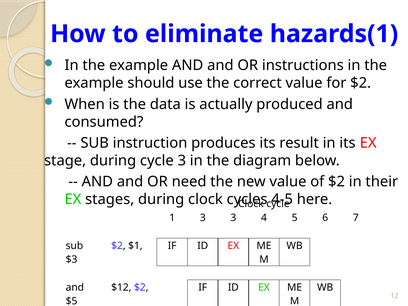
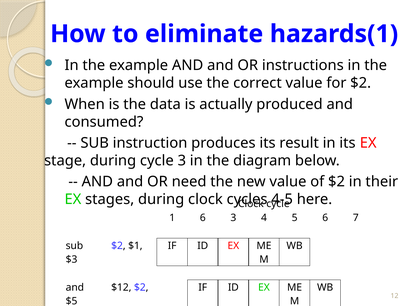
1 3: 3 -> 6
